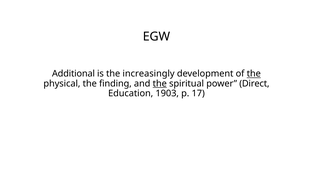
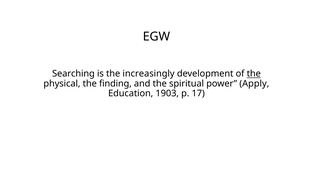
Additional: Additional -> Searching
the at (160, 84) underline: present -> none
Direct: Direct -> Apply
